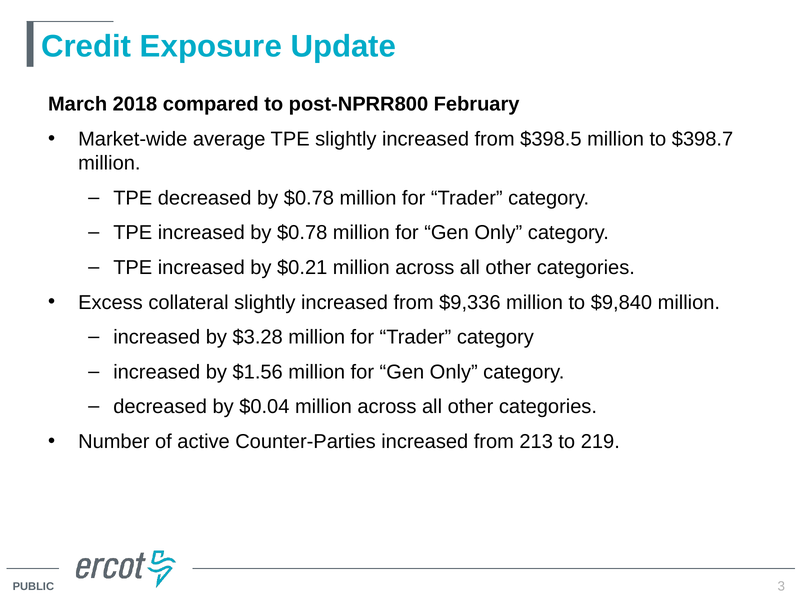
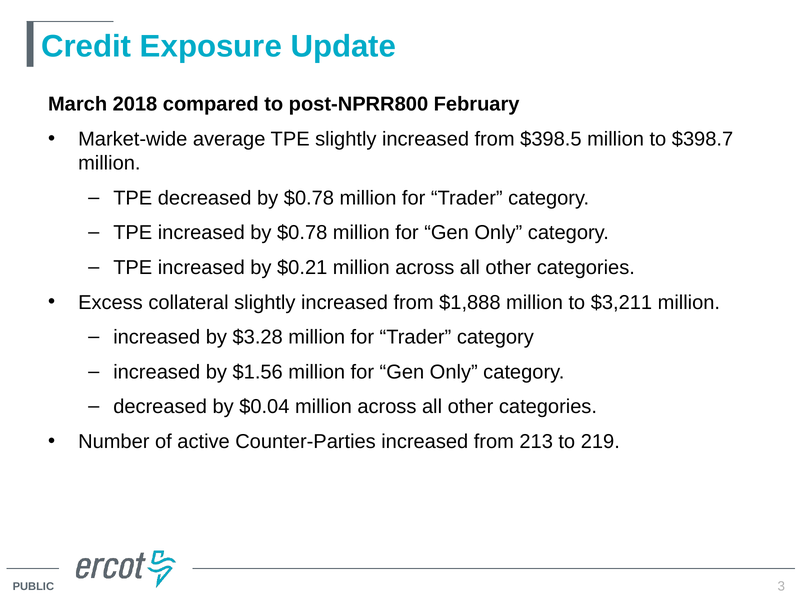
$9,336: $9,336 -> $1,888
$9,840: $9,840 -> $3,211
